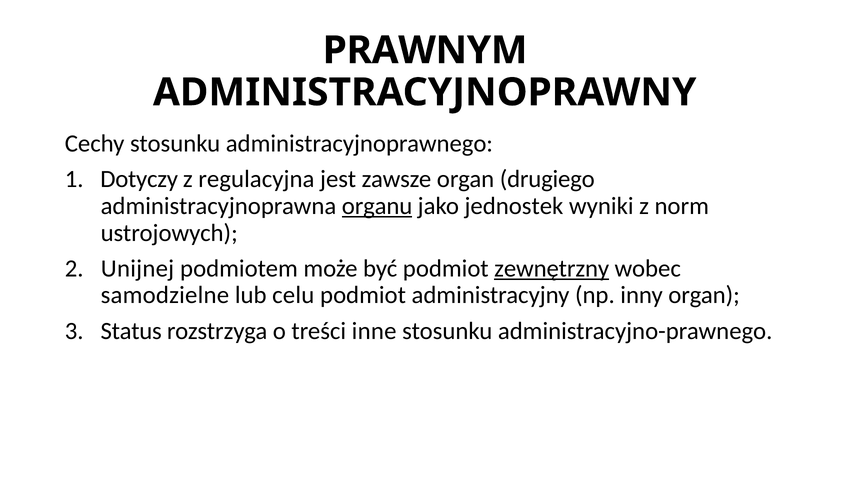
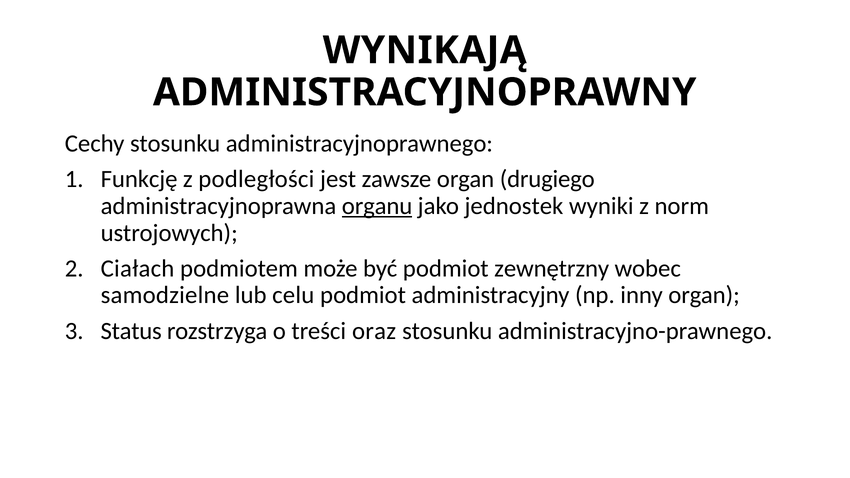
PRAWNYM: PRAWNYM -> WYNIKAJĄ
Dotyczy: Dotyczy -> Funkcję
regulacyjna: regulacyjna -> podległości
Unijnej: Unijnej -> Ciałach
zewnętrzny underline: present -> none
inne: inne -> oraz
